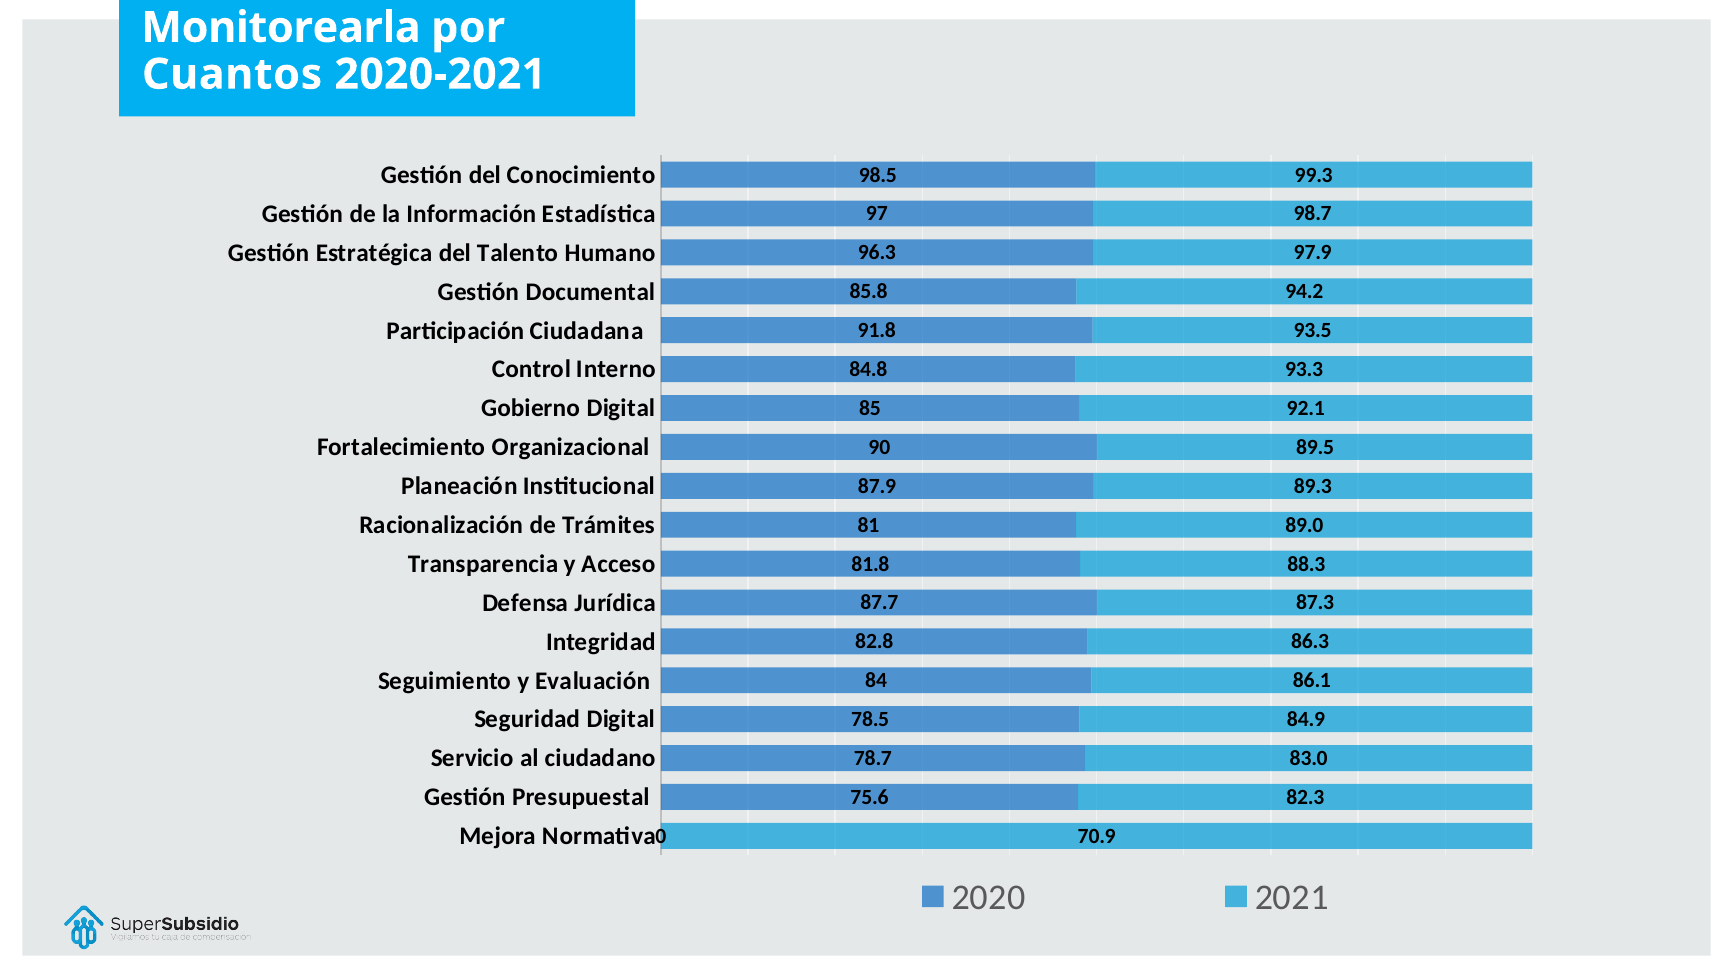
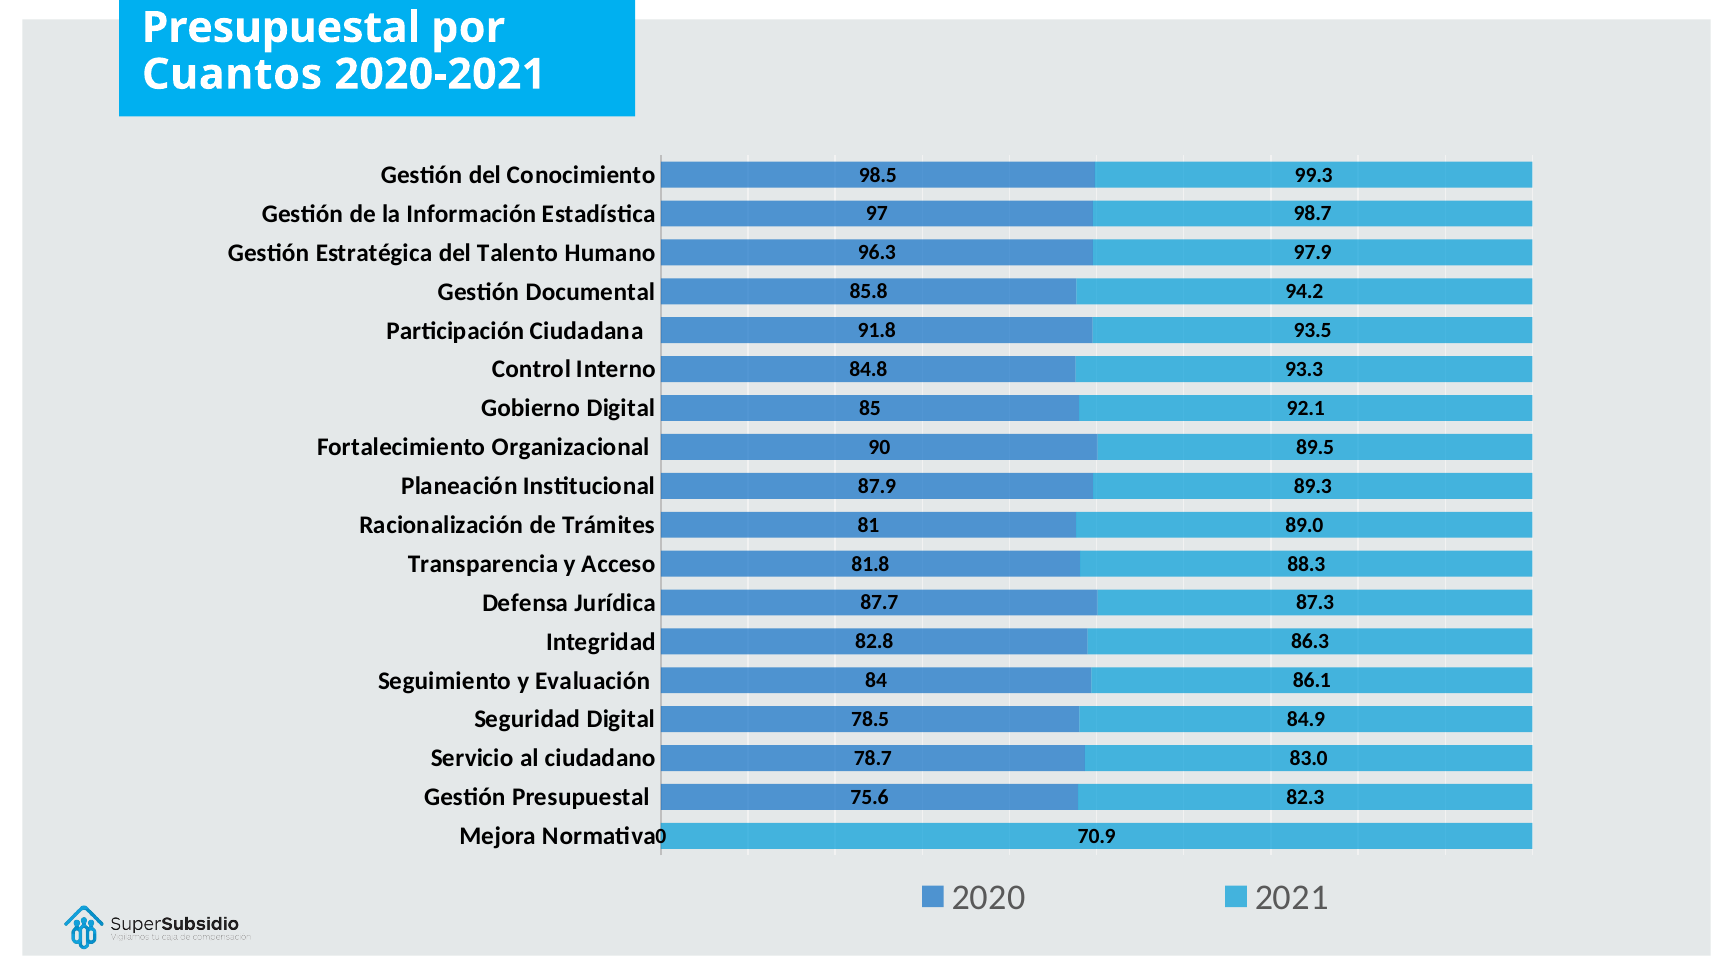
Monitorearla at (281, 28): Monitorearla -> Presupuestal
